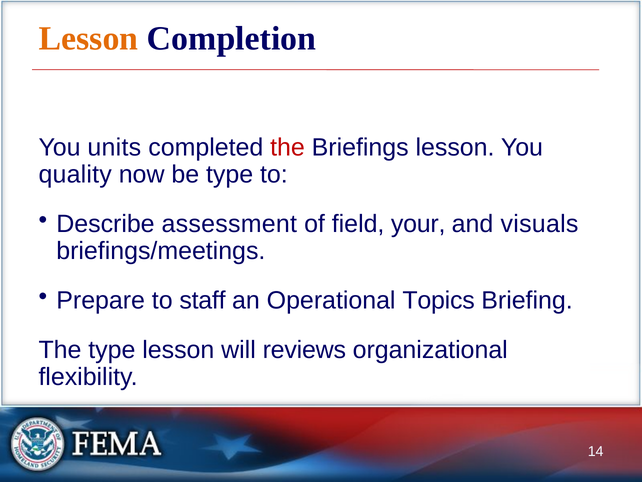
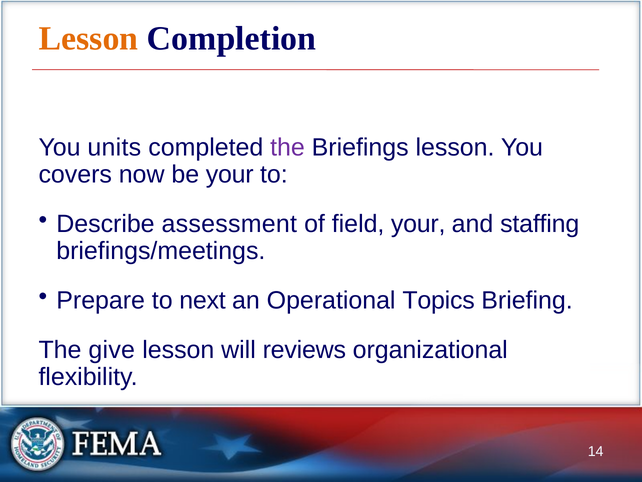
the at (288, 147) colour: red -> purple
quality: quality -> covers
be type: type -> your
visuals: visuals -> staffing
staff: staff -> next
The type: type -> give
